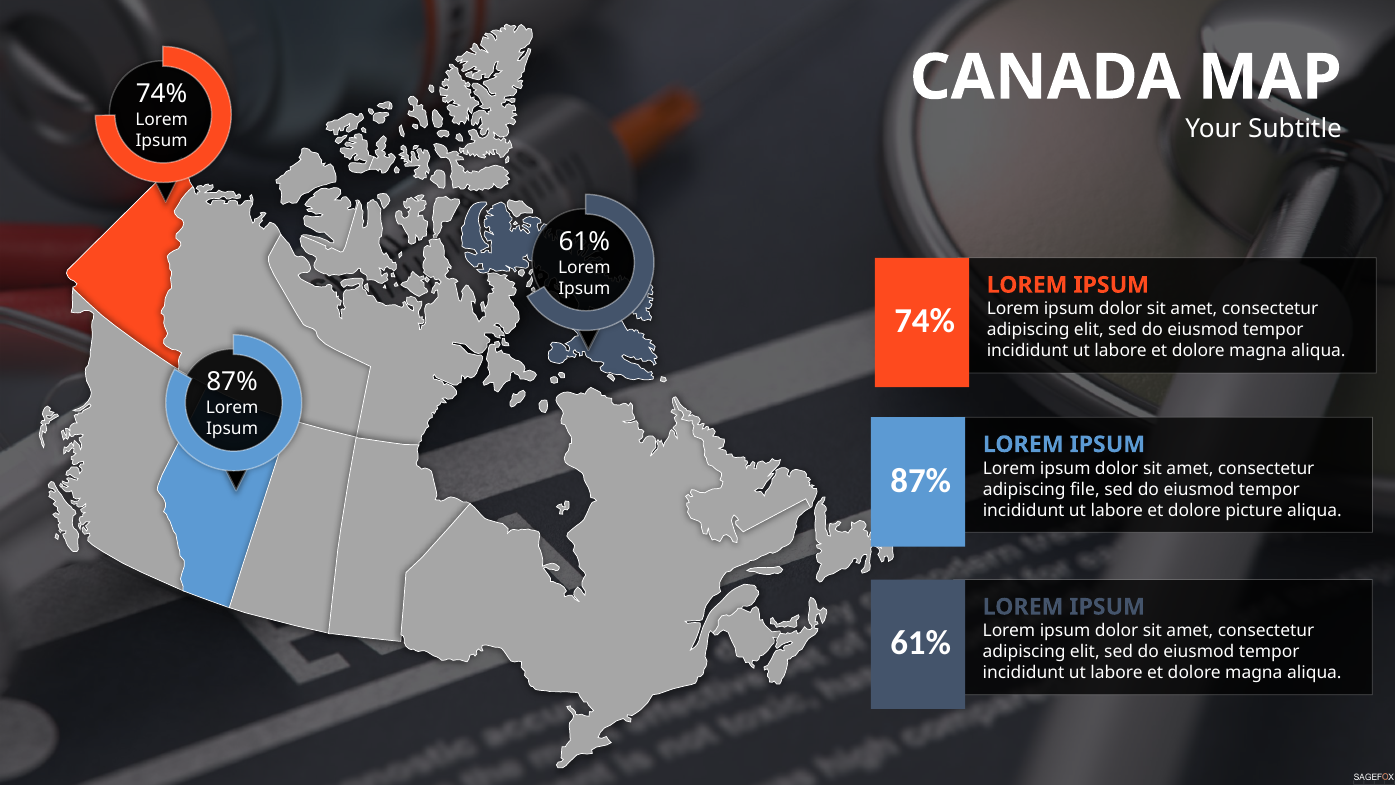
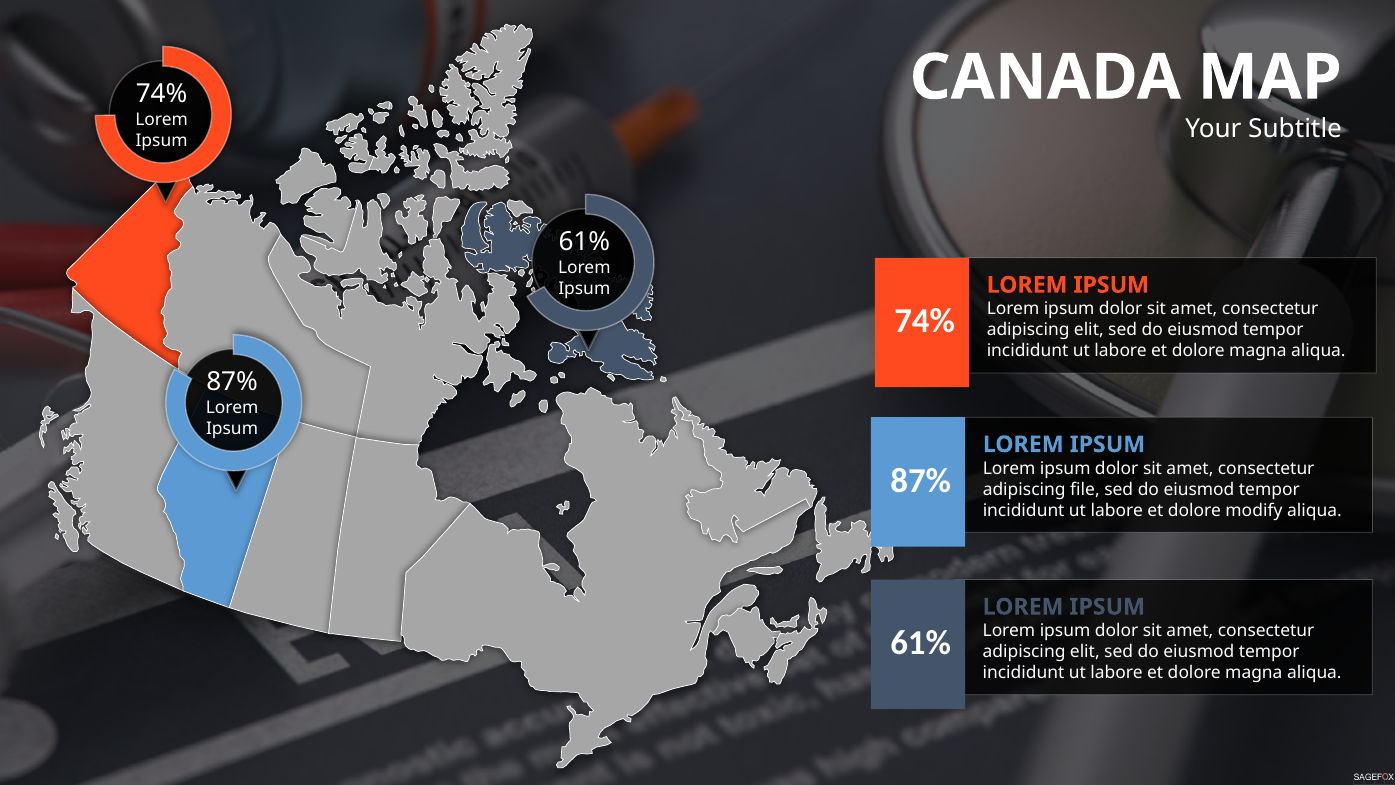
picture: picture -> modify
